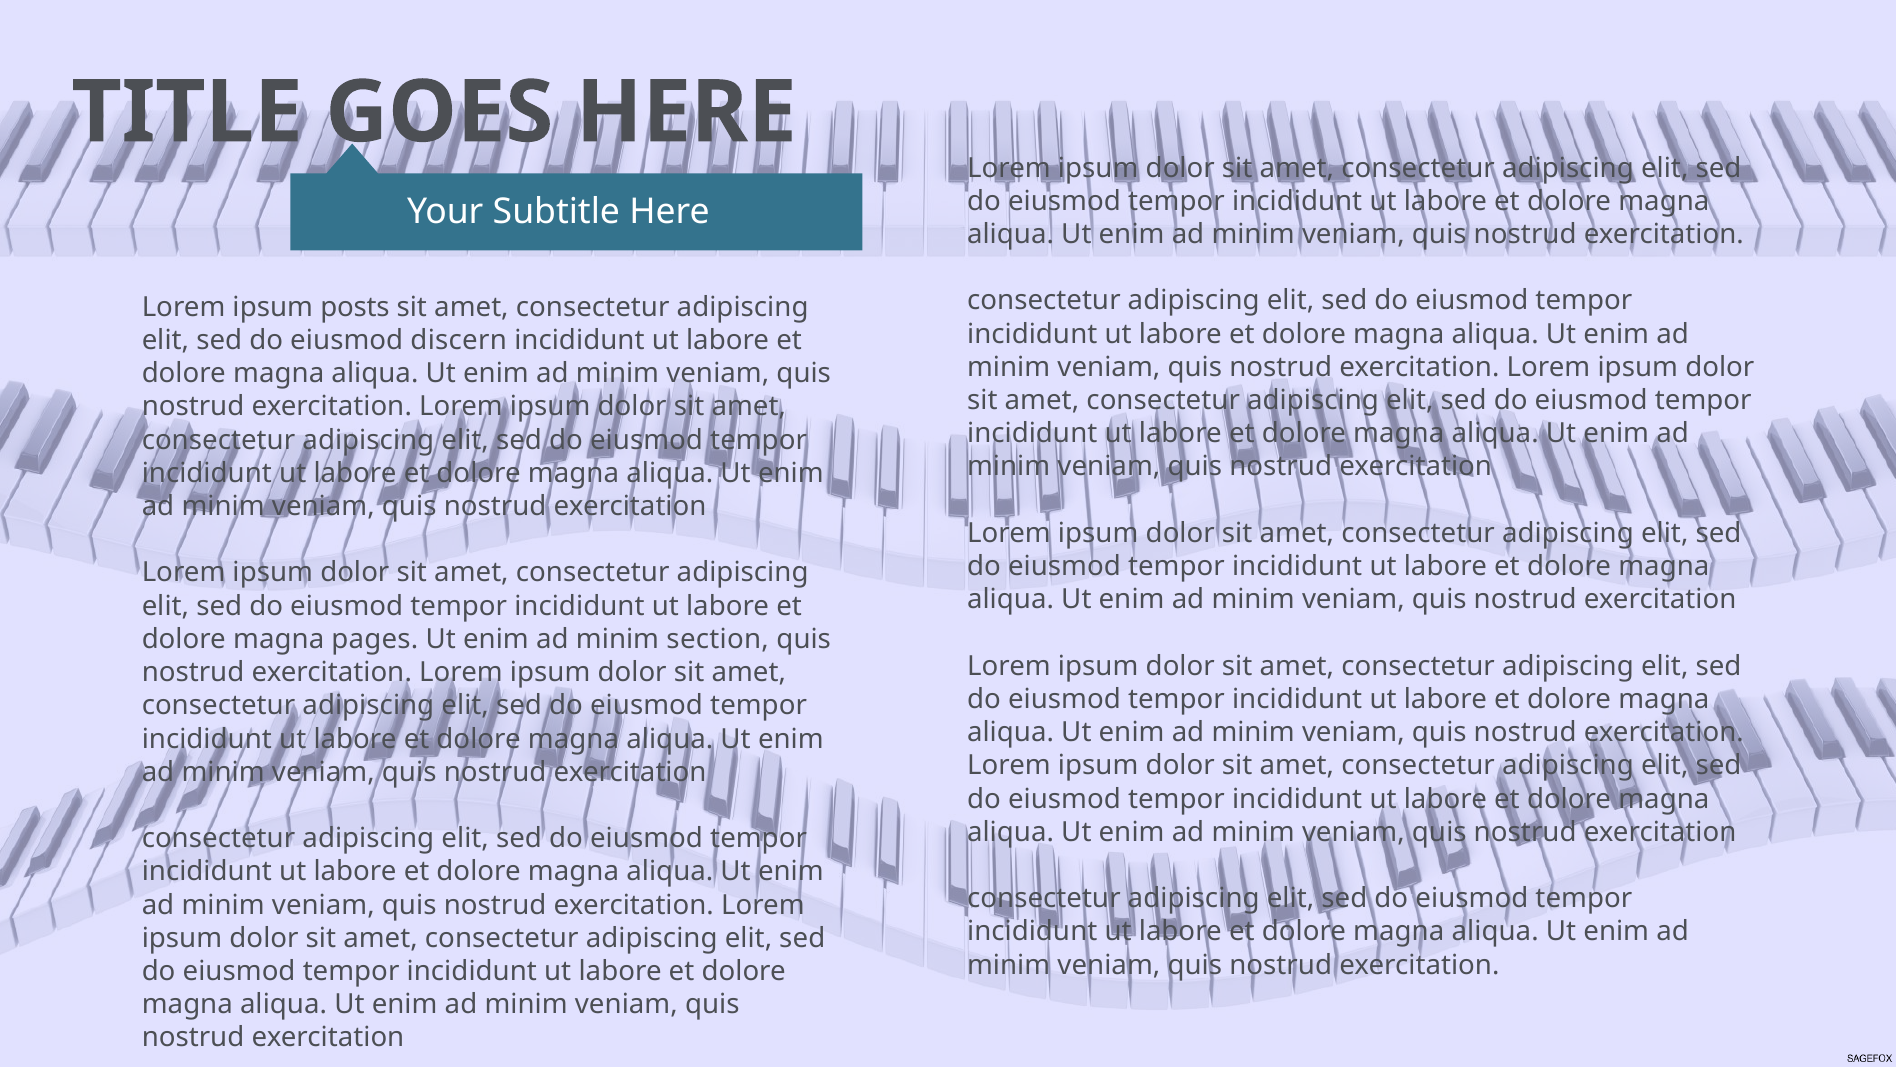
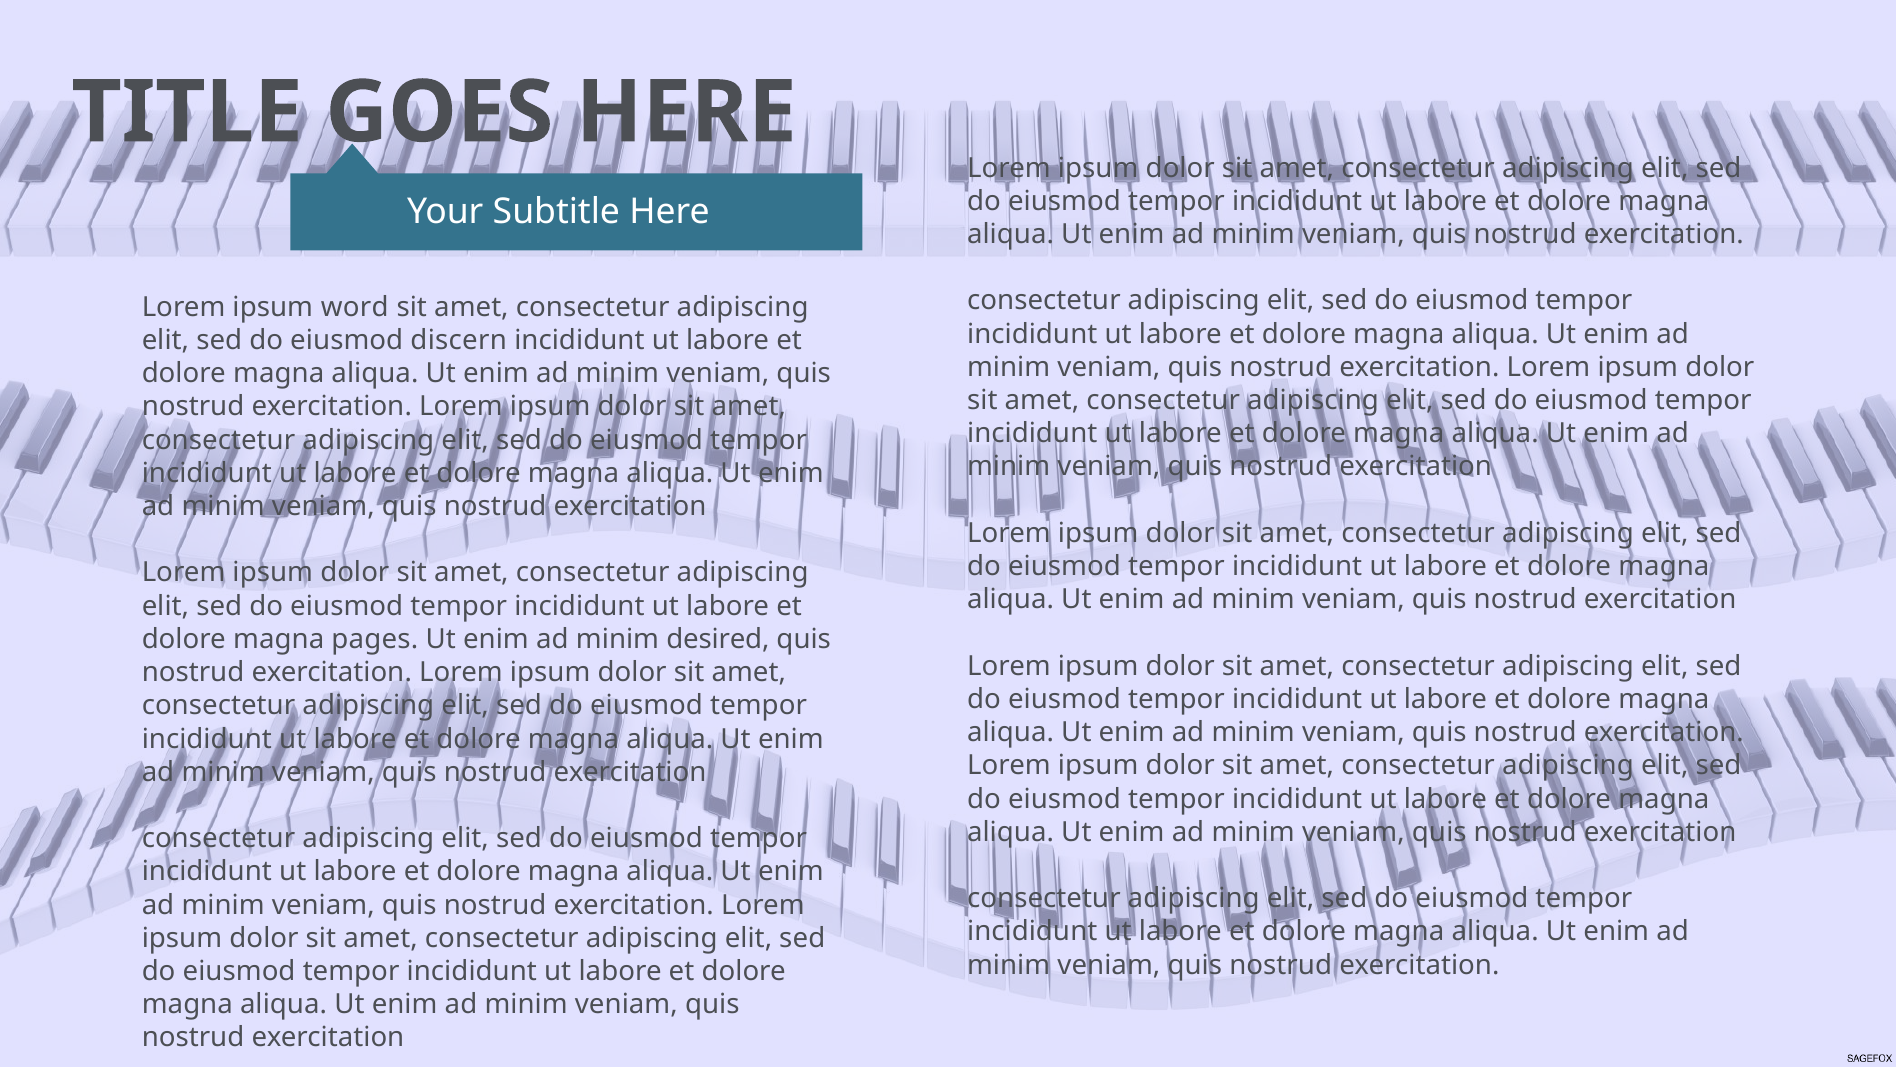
posts: posts -> word
section: section -> desired
